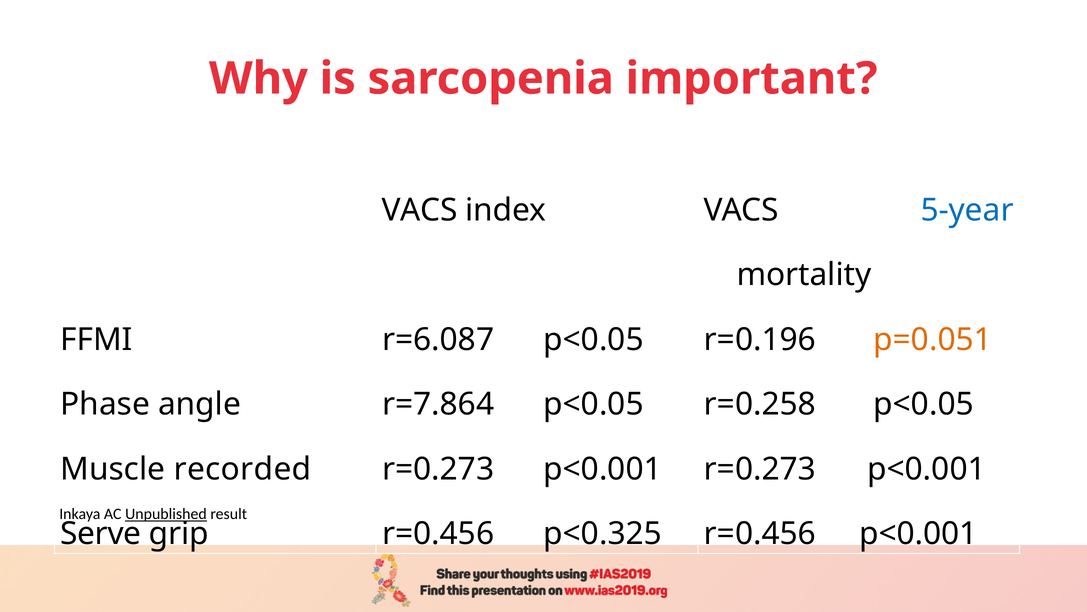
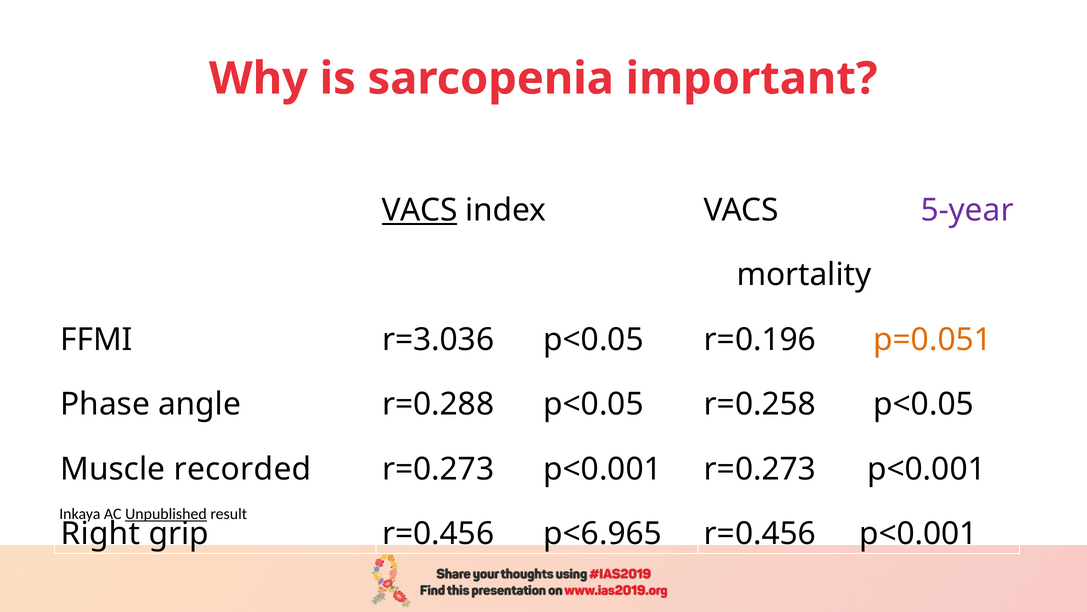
VACS at (420, 210) underline: none -> present
5-year colour: blue -> purple
r=6.087: r=6.087 -> r=3.036
r=7.864: r=7.864 -> r=0.288
Serve: Serve -> Right
p<0.325: p<0.325 -> p<6.965
